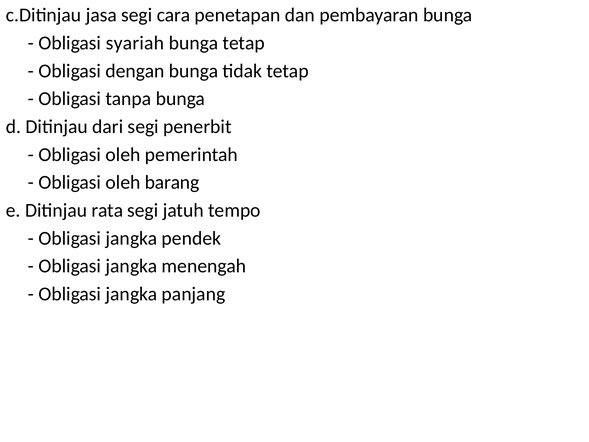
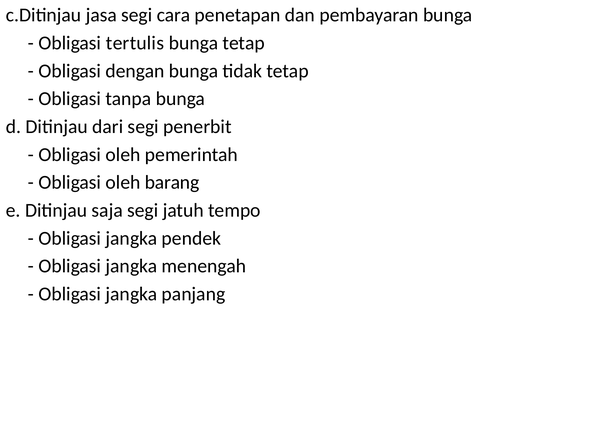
syariah: syariah -> tertulis
rata: rata -> saja
